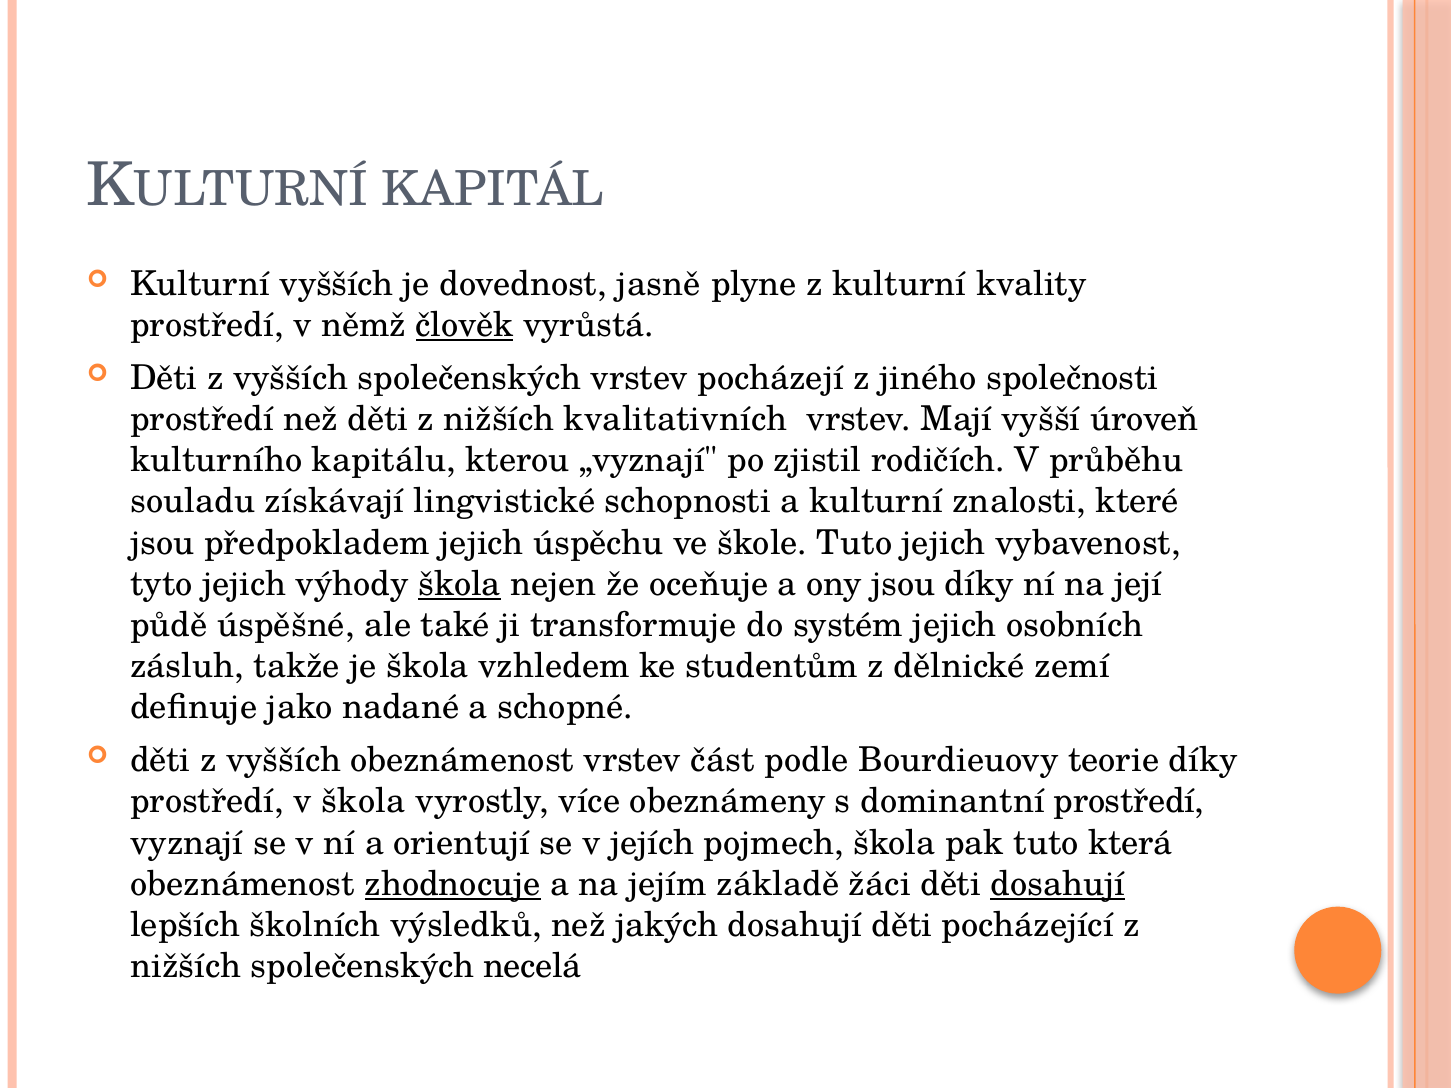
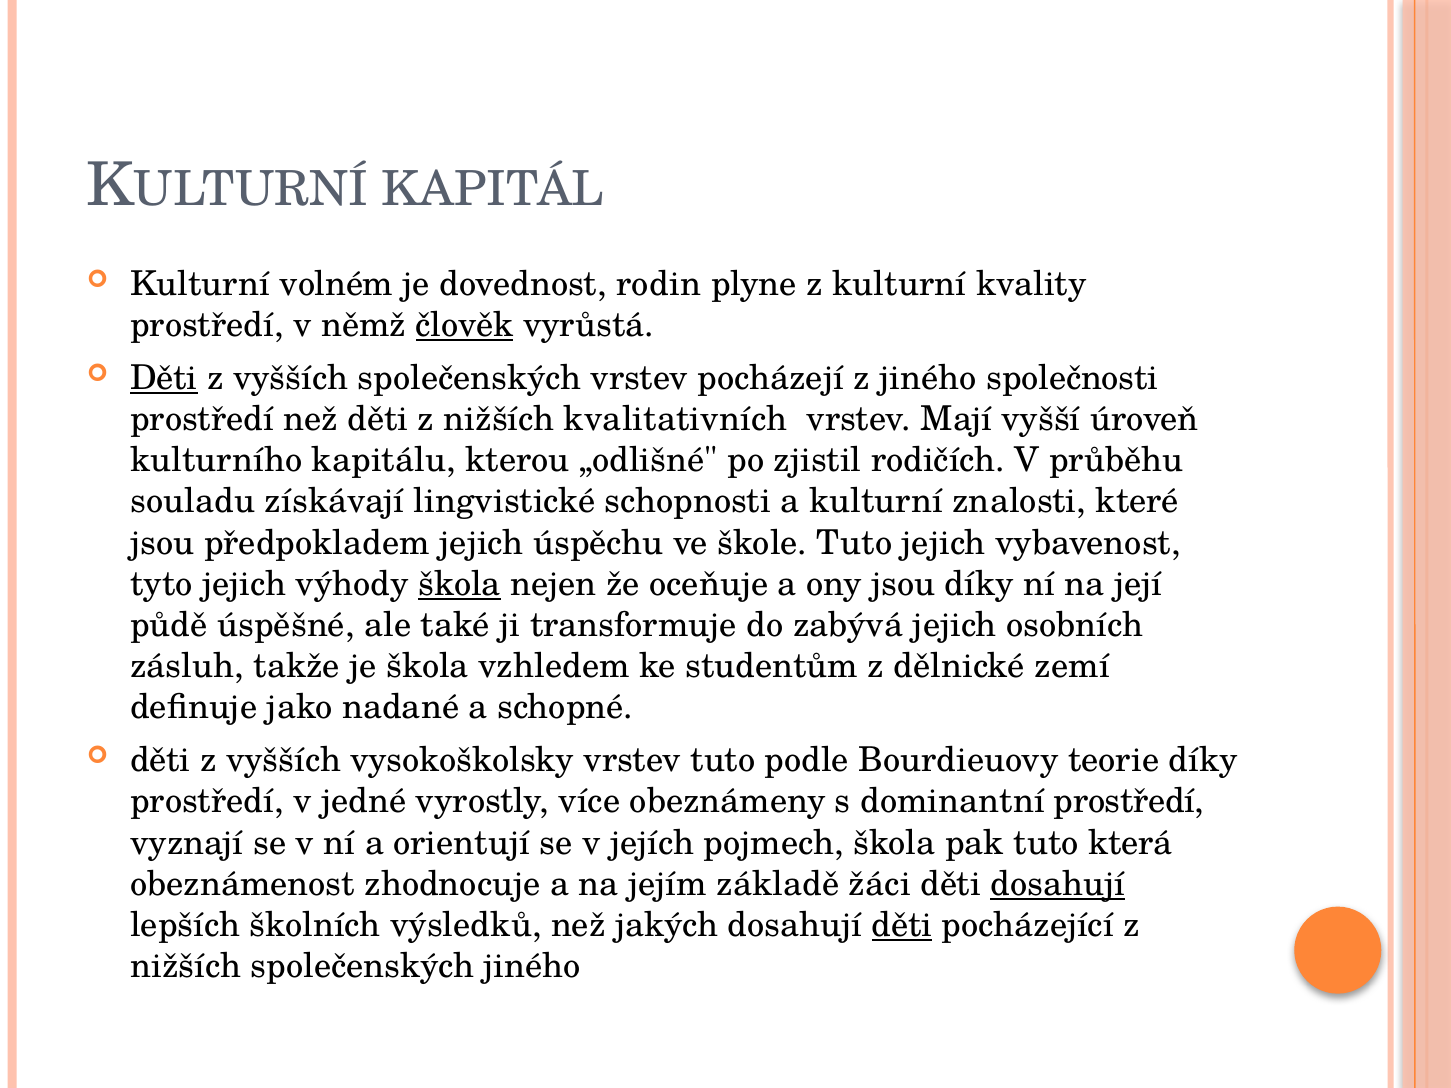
Kulturní vyšších: vyšších -> volném
jasně: jasně -> rodin
Děti at (164, 378) underline: none -> present
„vyznají: „vyznají -> „odlišné
systém: systém -> zabývá
vyšších obeznámenost: obeznámenost -> vysokoškolsky
vrstev část: část -> tuto
v škola: škola -> jedné
zhodnocuje underline: present -> none
děti at (902, 925) underline: none -> present
společenských necelá: necelá -> jiného
